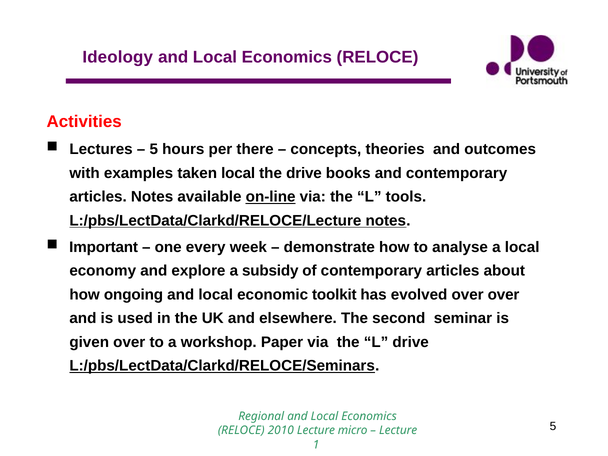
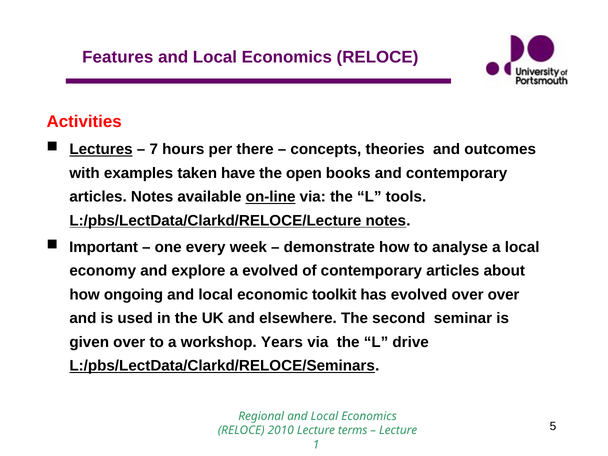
Ideology: Ideology -> Features
Lectures underline: none -> present
5 at (154, 149): 5 -> 7
taken local: local -> have
the drive: drive -> open
a subsidy: subsidy -> evolved
Paper: Paper -> Years
micro: micro -> terms
